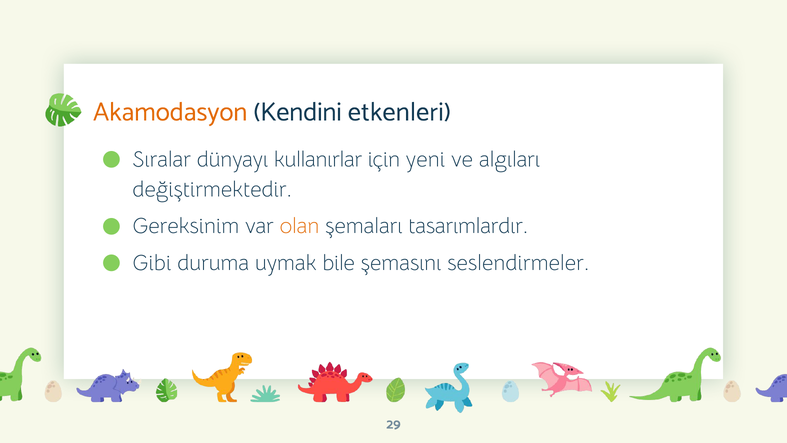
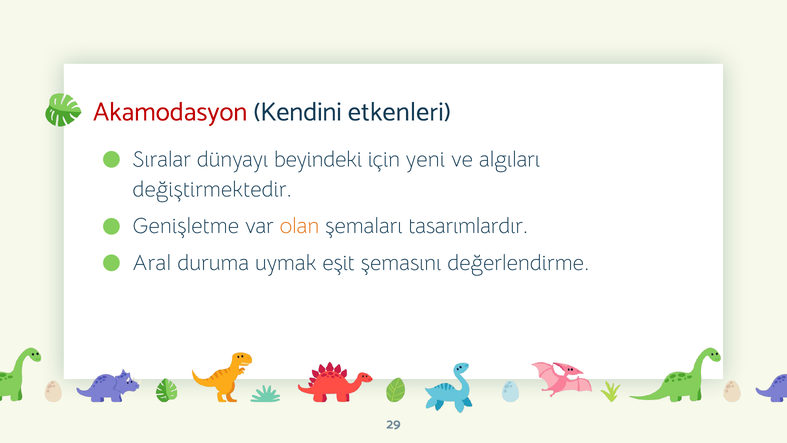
Akamodasyon colour: orange -> red
kullanırlar: kullanırlar -> beyindeki
Gereksinim: Gereksinim -> Genişletme
Gibi: Gibi -> Aral
bile: bile -> eşit
seslendirmeler: seslendirmeler -> değerlendirme
